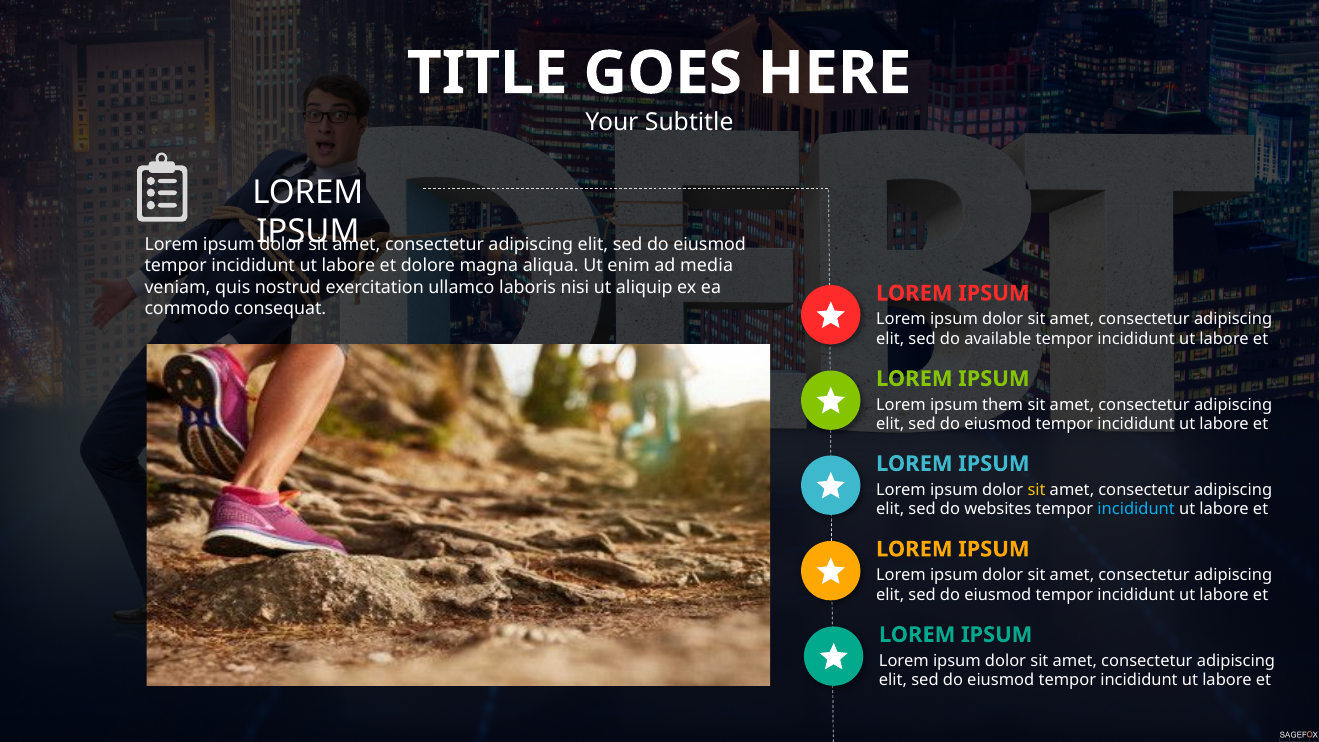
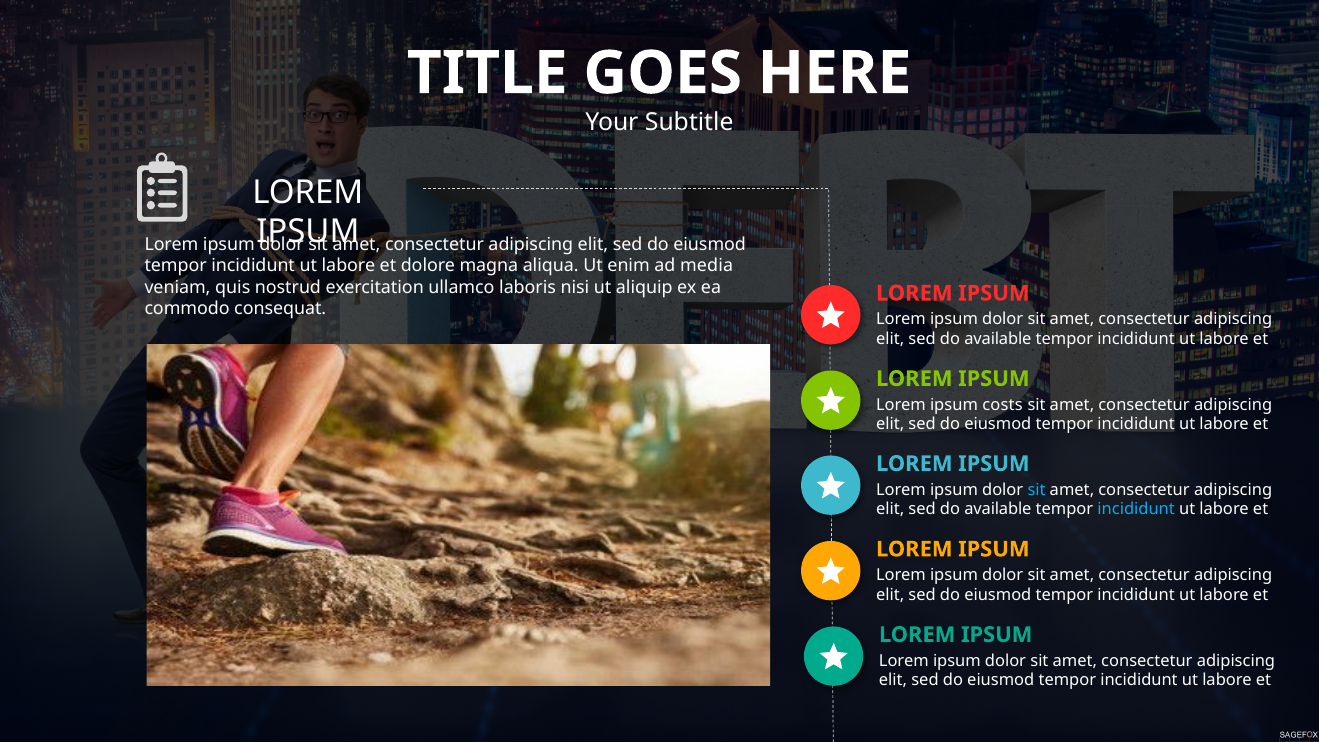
them: them -> costs
sit at (1037, 490) colour: yellow -> light blue
websites at (998, 509): websites -> available
